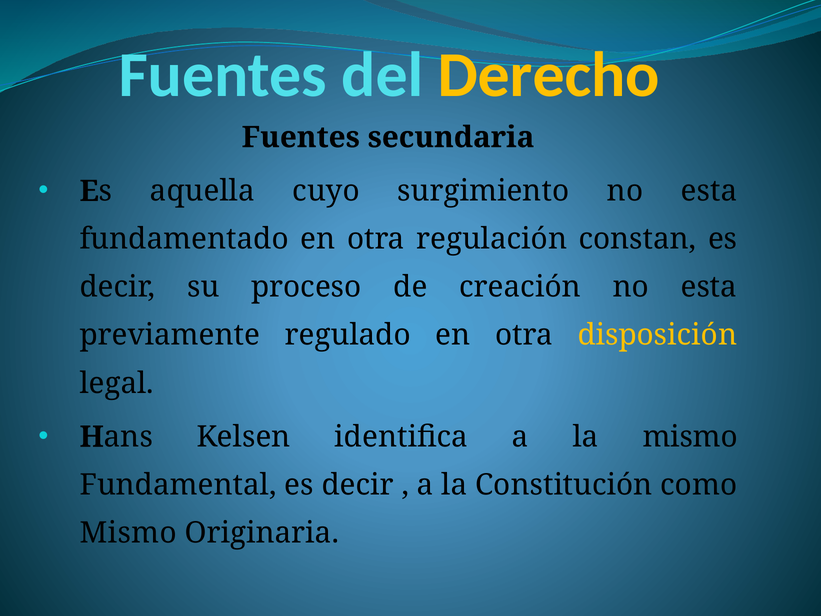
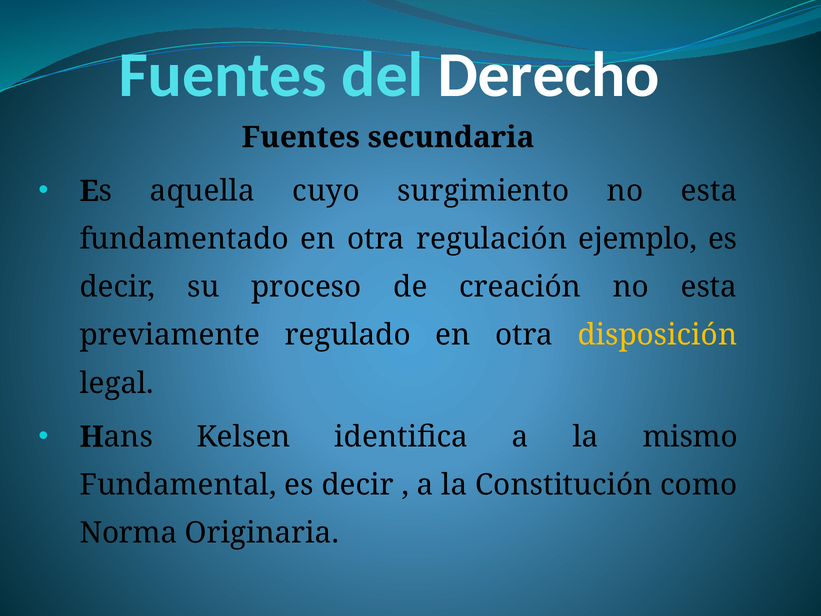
Derecho colour: yellow -> white
constan: constan -> ejemplo
Mismo at (128, 533): Mismo -> Norma
